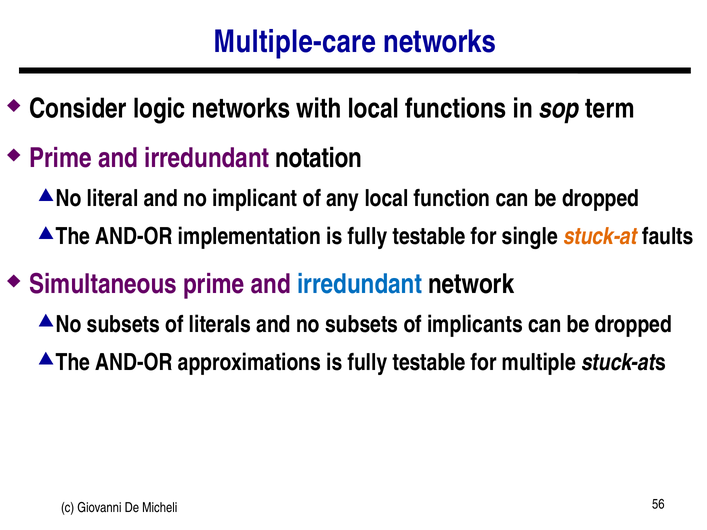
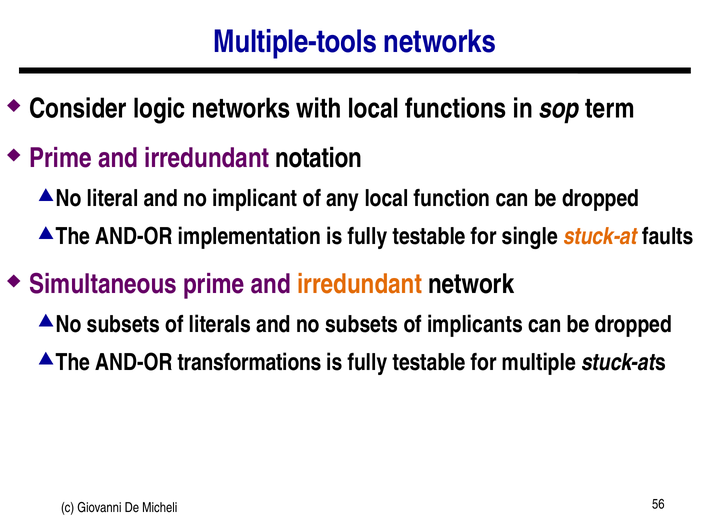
Multiple-care: Multiple-care -> Multiple-tools
irredundant at (360, 284) colour: blue -> orange
approximations: approximations -> transformations
